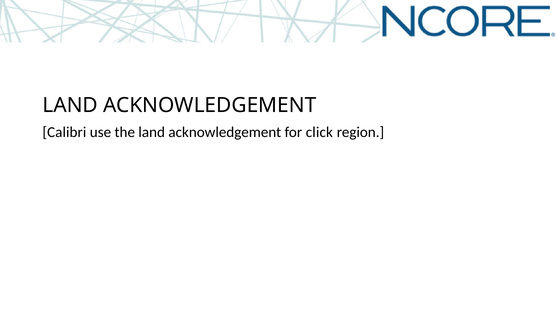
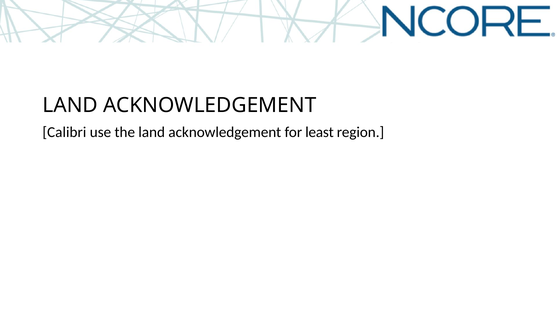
click: click -> least
